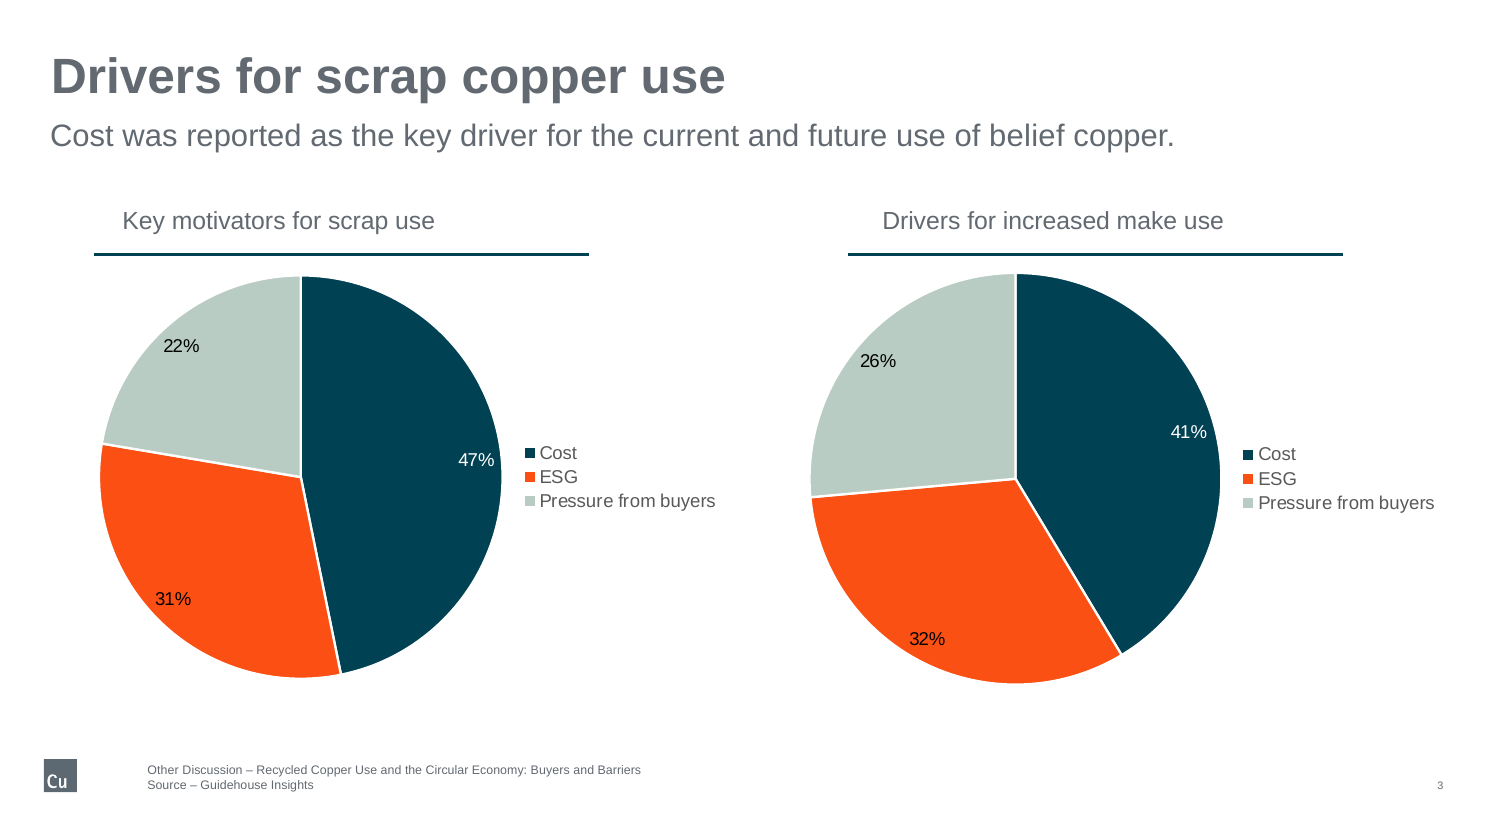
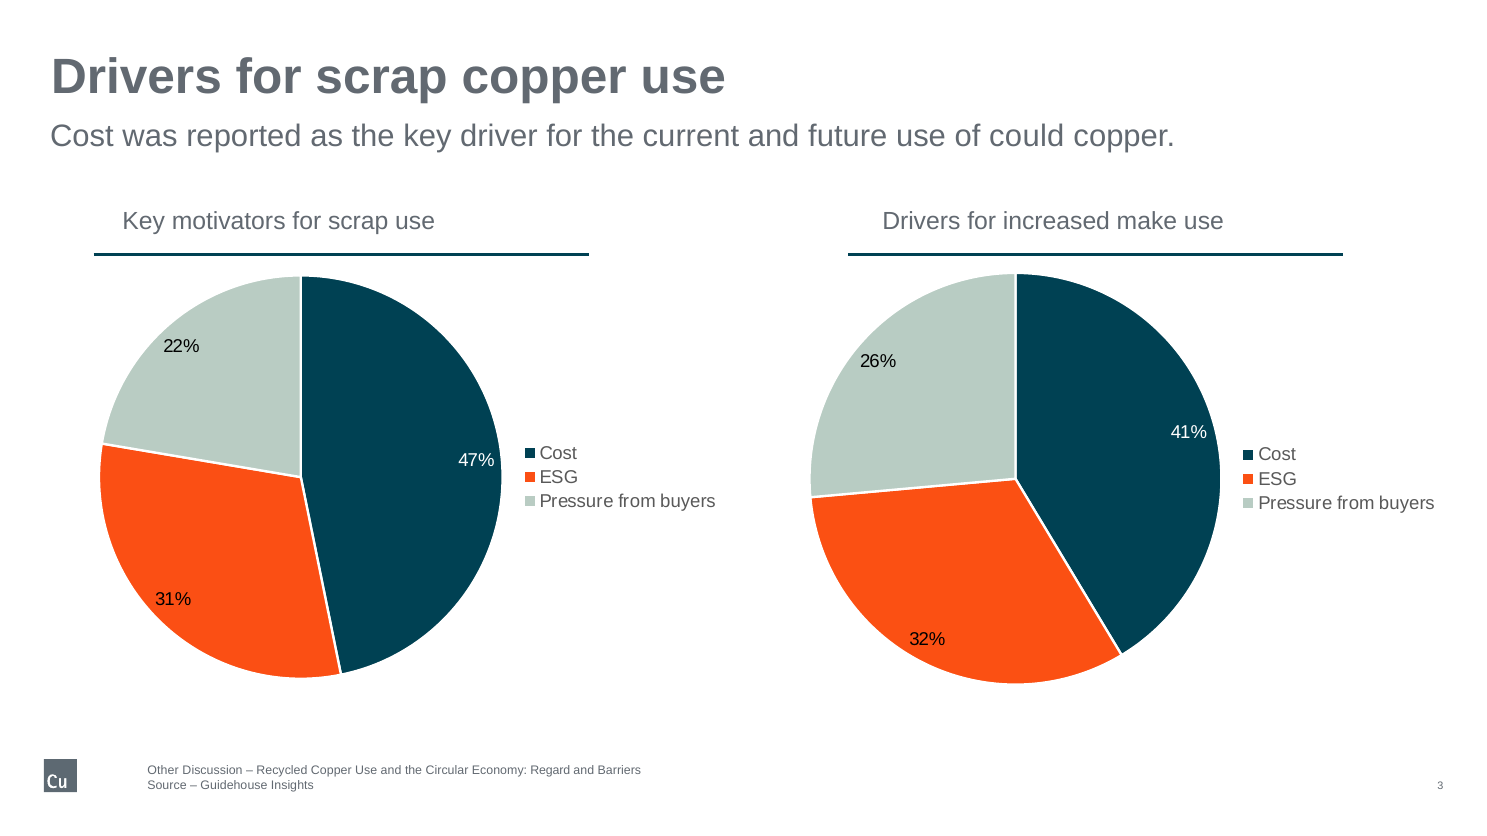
belief: belief -> could
Economy Buyers: Buyers -> Regard
